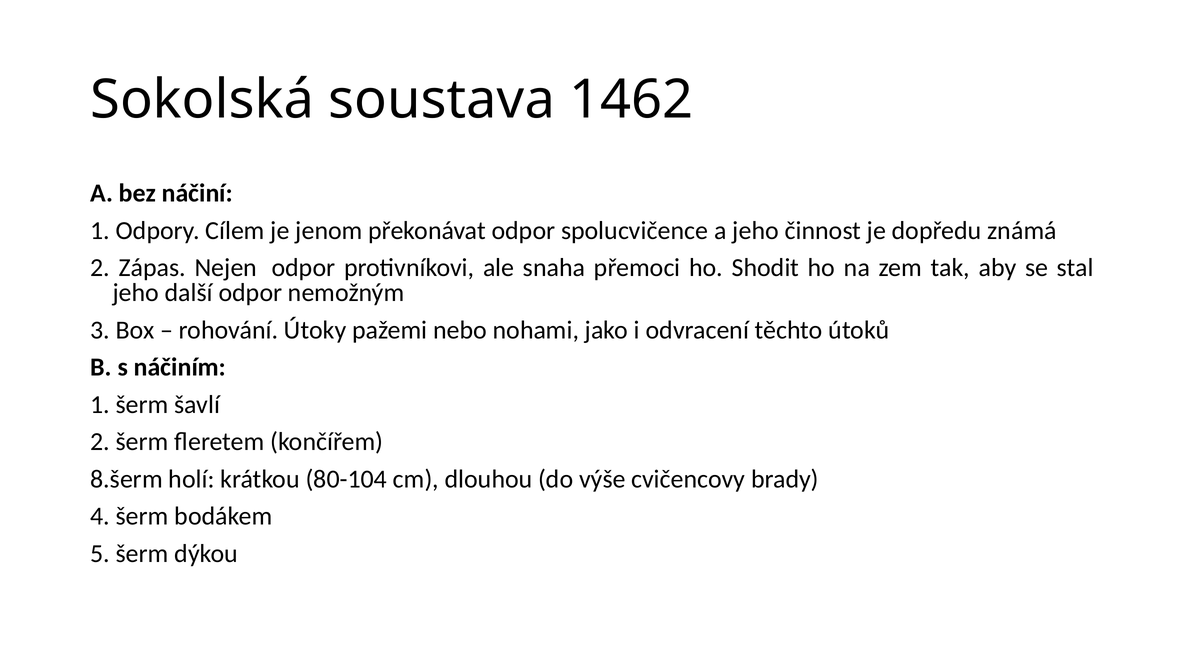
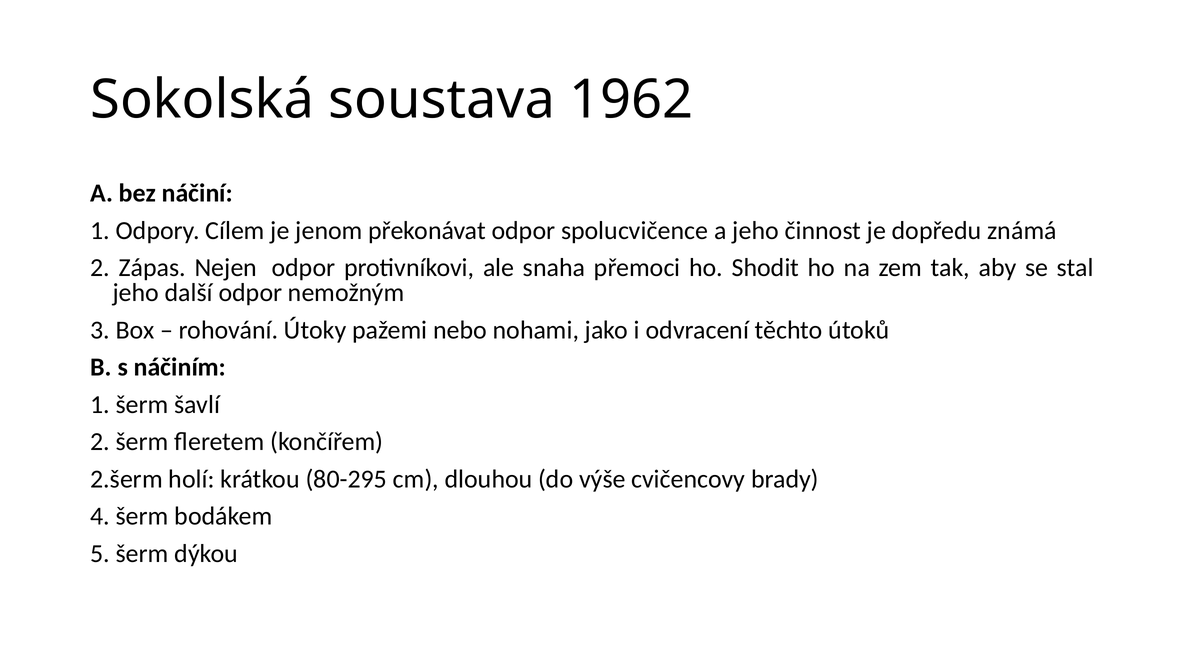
1462: 1462 -> 1962
8.šerm: 8.šerm -> 2.šerm
80-104: 80-104 -> 80-295
